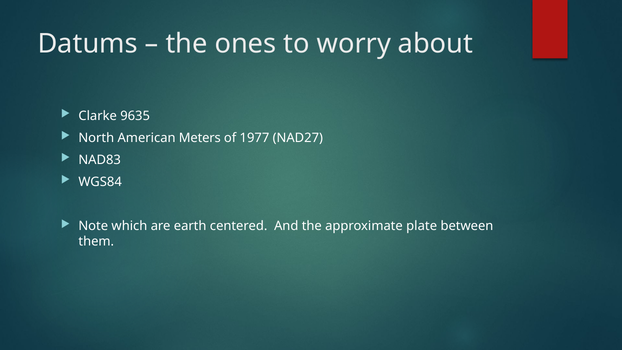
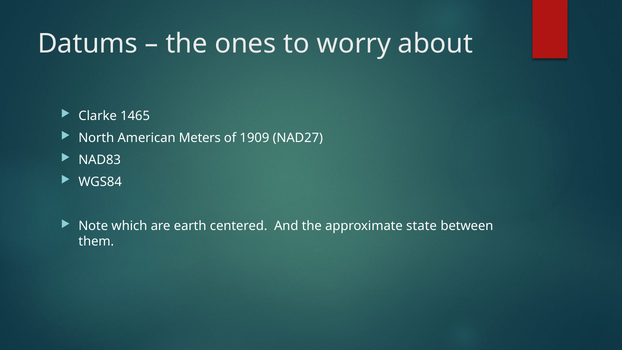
9635: 9635 -> 1465
1977: 1977 -> 1909
plate: plate -> state
